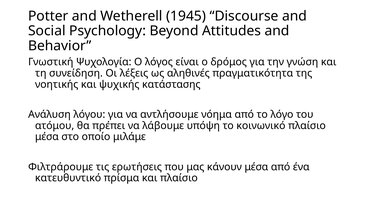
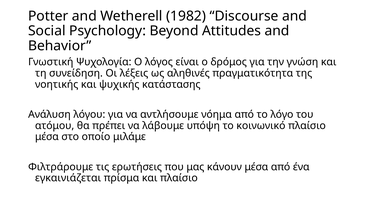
1945: 1945 -> 1982
κατευθυντικό: κατευθυντικό -> εγκαινιάζεται
